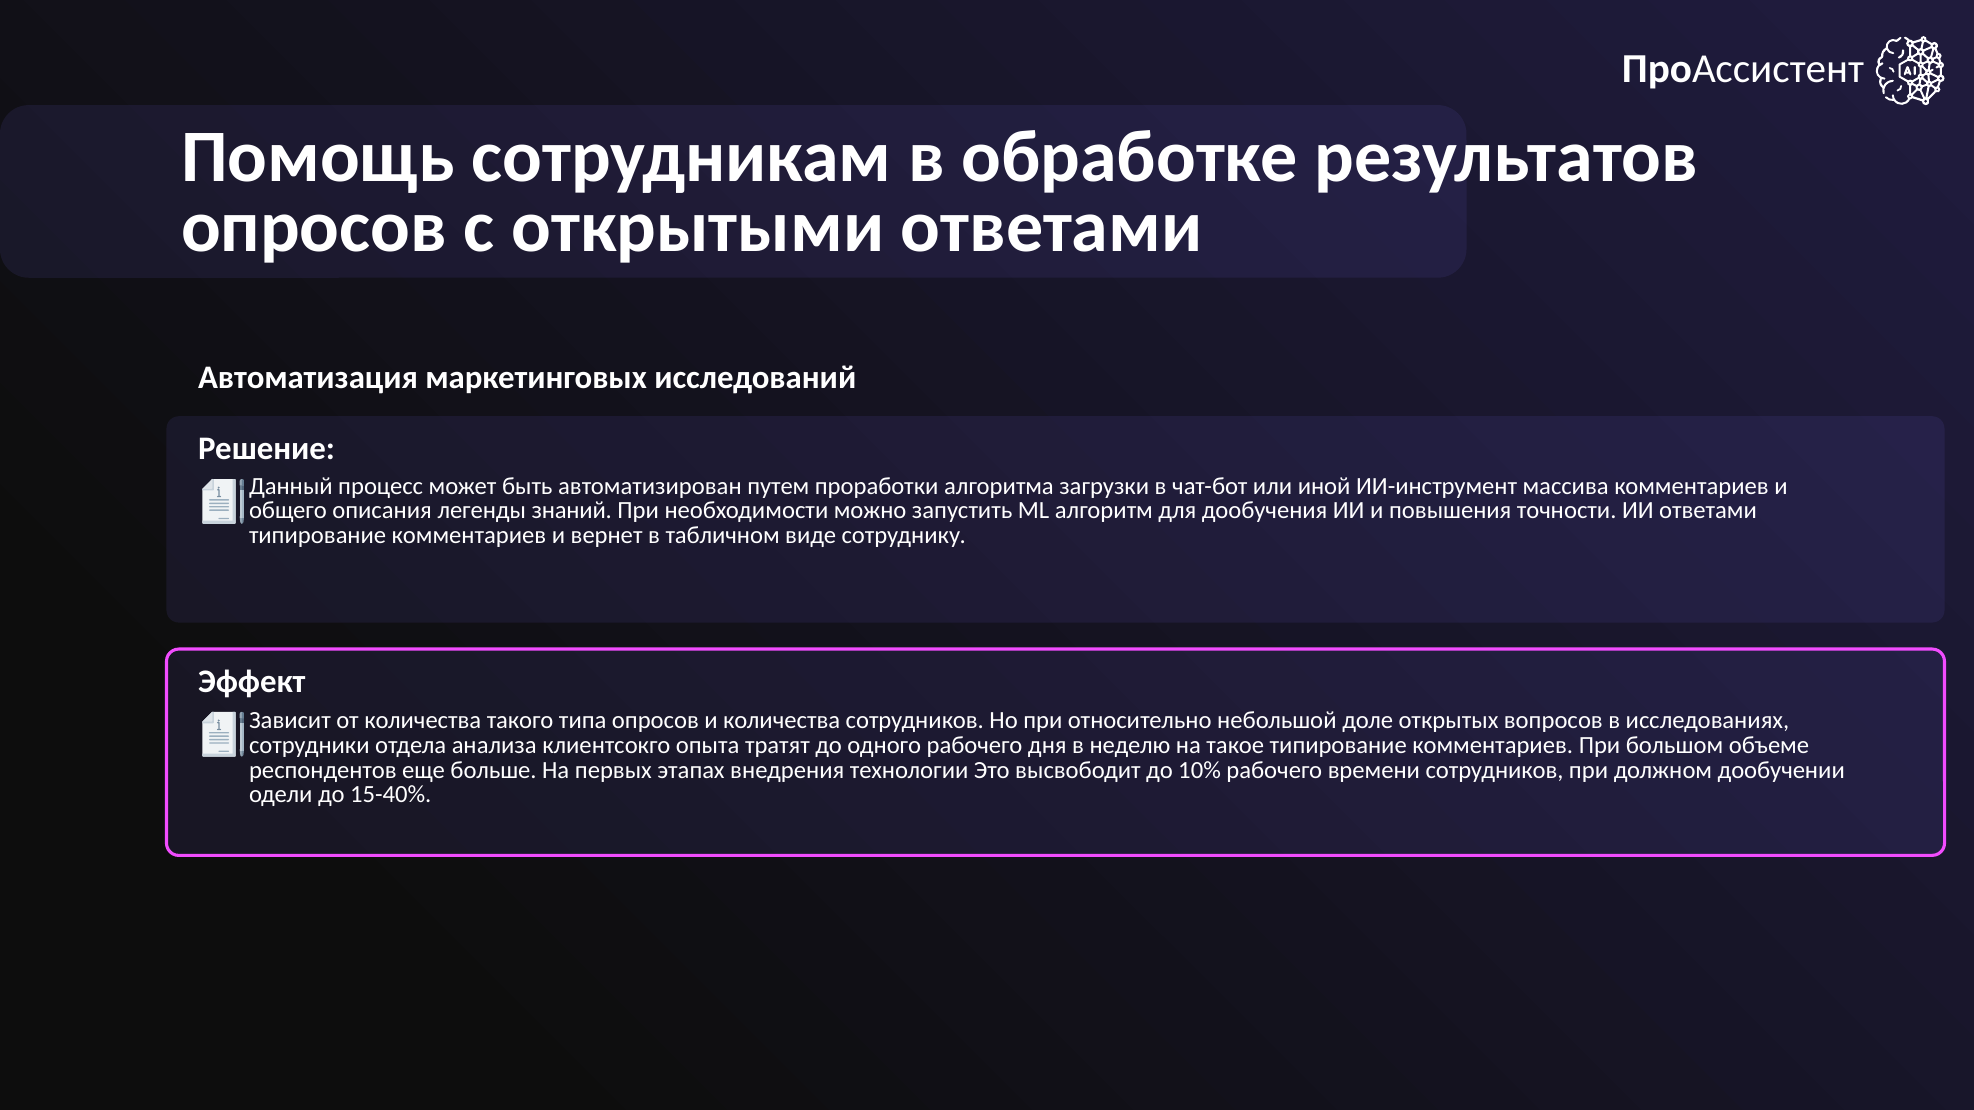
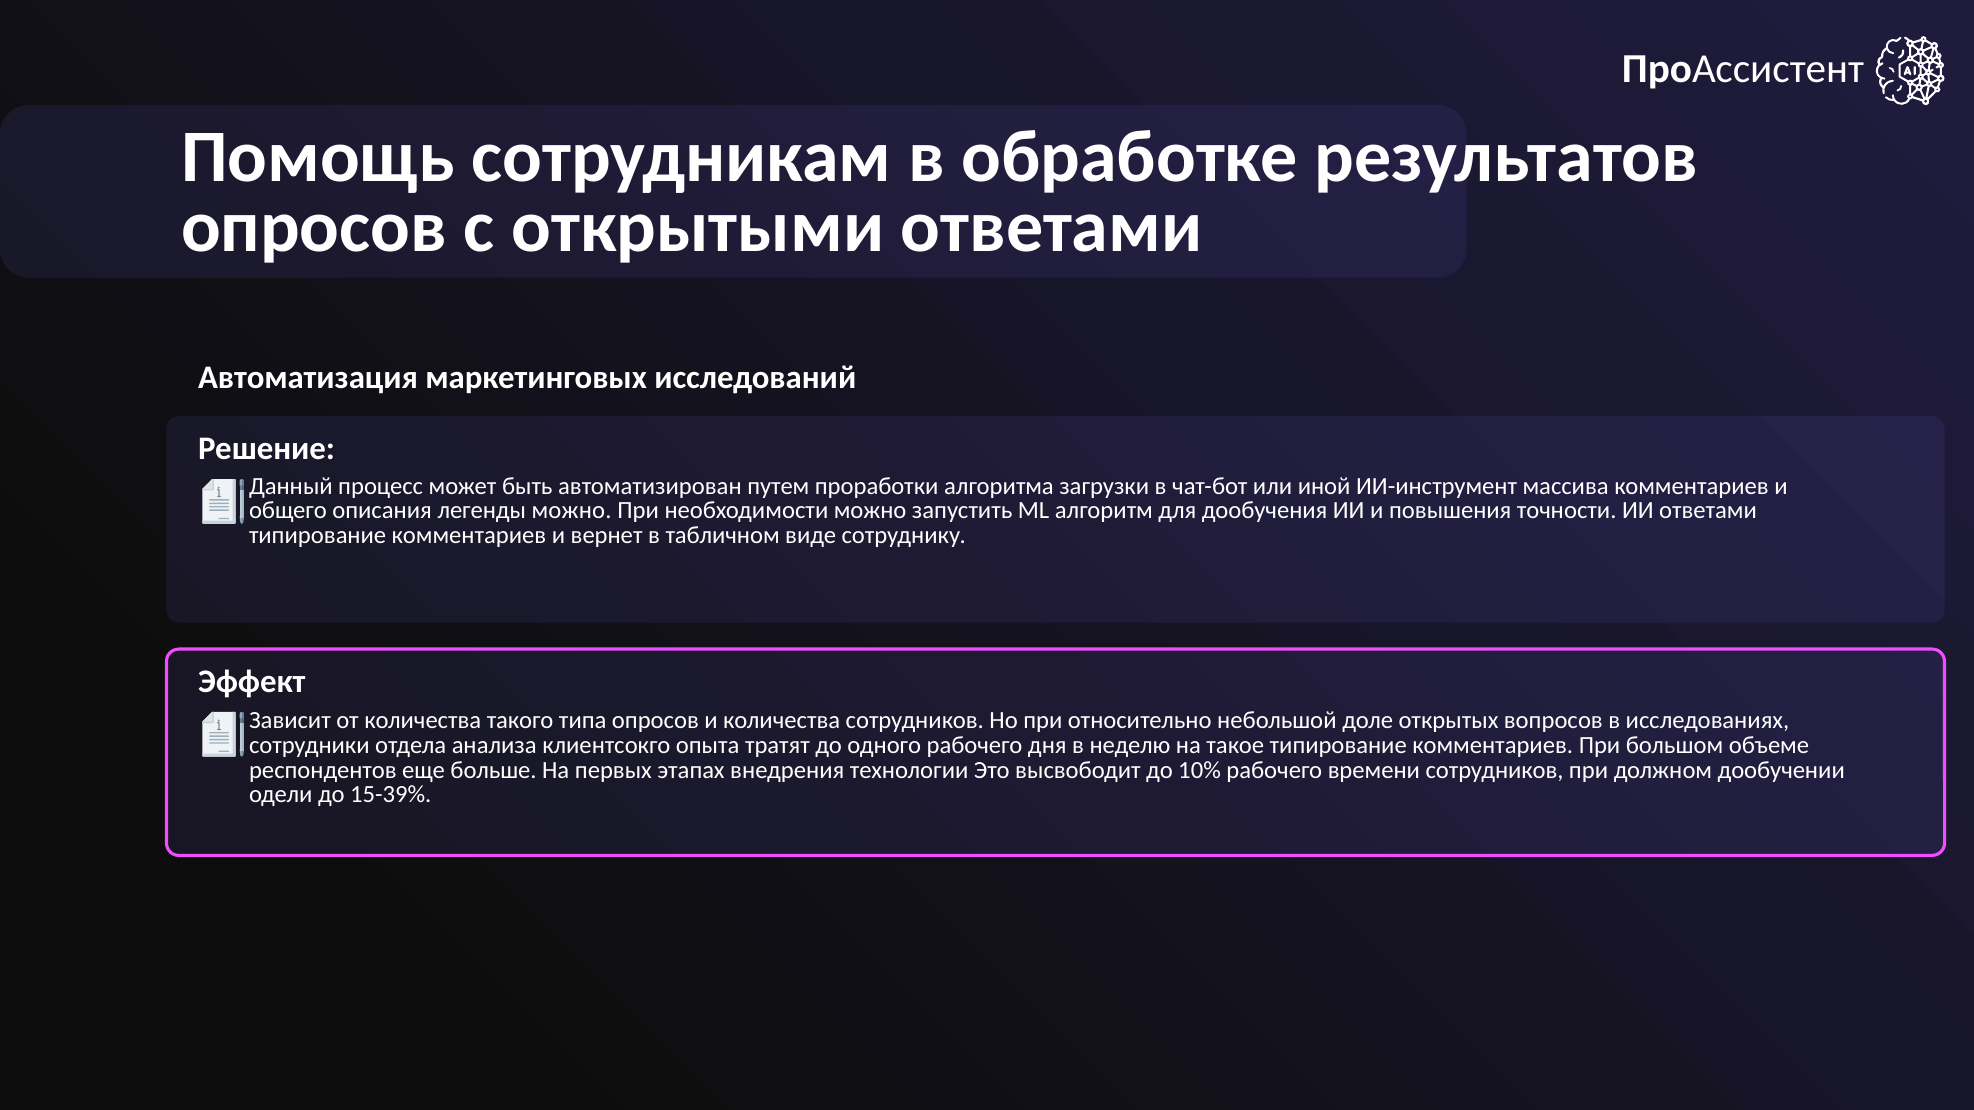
легенды знаний: знаний -> можно
15-40%: 15-40% -> 15-39%
